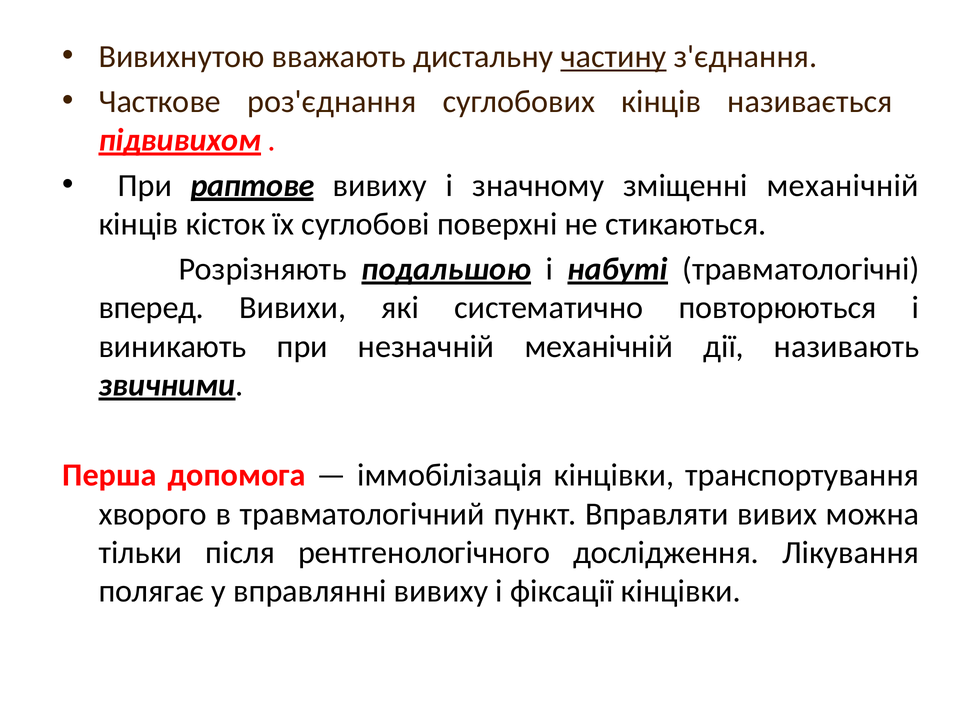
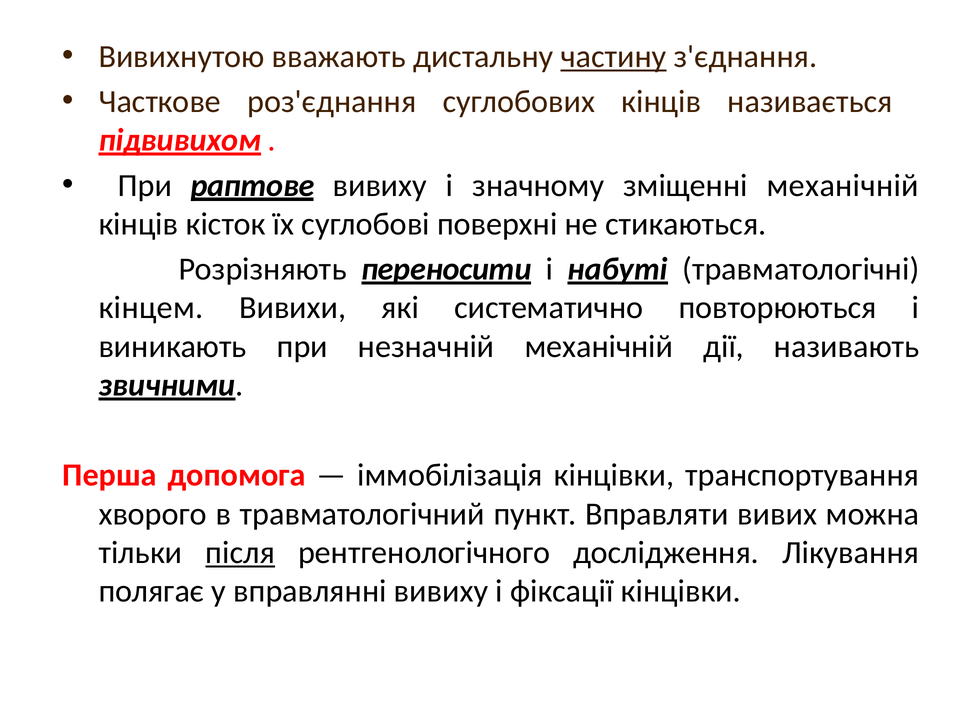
подальшою: подальшою -> переносити
вперед: вперед -> кінцем
після underline: none -> present
